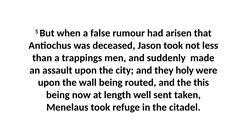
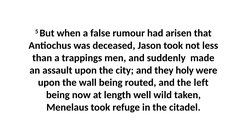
this: this -> left
sent: sent -> wild
